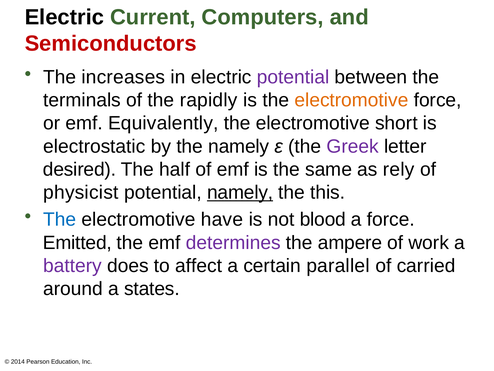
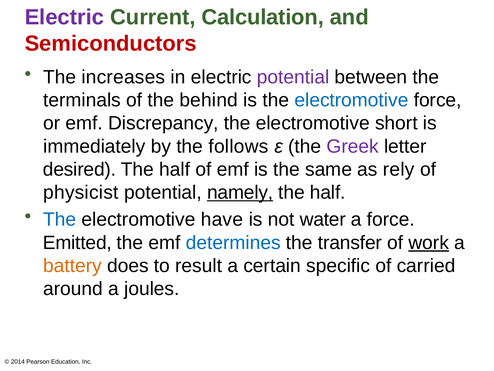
Electric at (64, 17) colour: black -> purple
Computers: Computers -> Calculation
rapidly: rapidly -> behind
electromotive at (351, 100) colour: orange -> blue
Equivalently: Equivalently -> Discrepancy
electrostatic: electrostatic -> immediately
the namely: namely -> follows
this at (328, 192): this -> half
blood: blood -> water
determines colour: purple -> blue
ampere: ampere -> transfer
work underline: none -> present
battery colour: purple -> orange
affect: affect -> result
parallel: parallel -> specific
states: states -> joules
